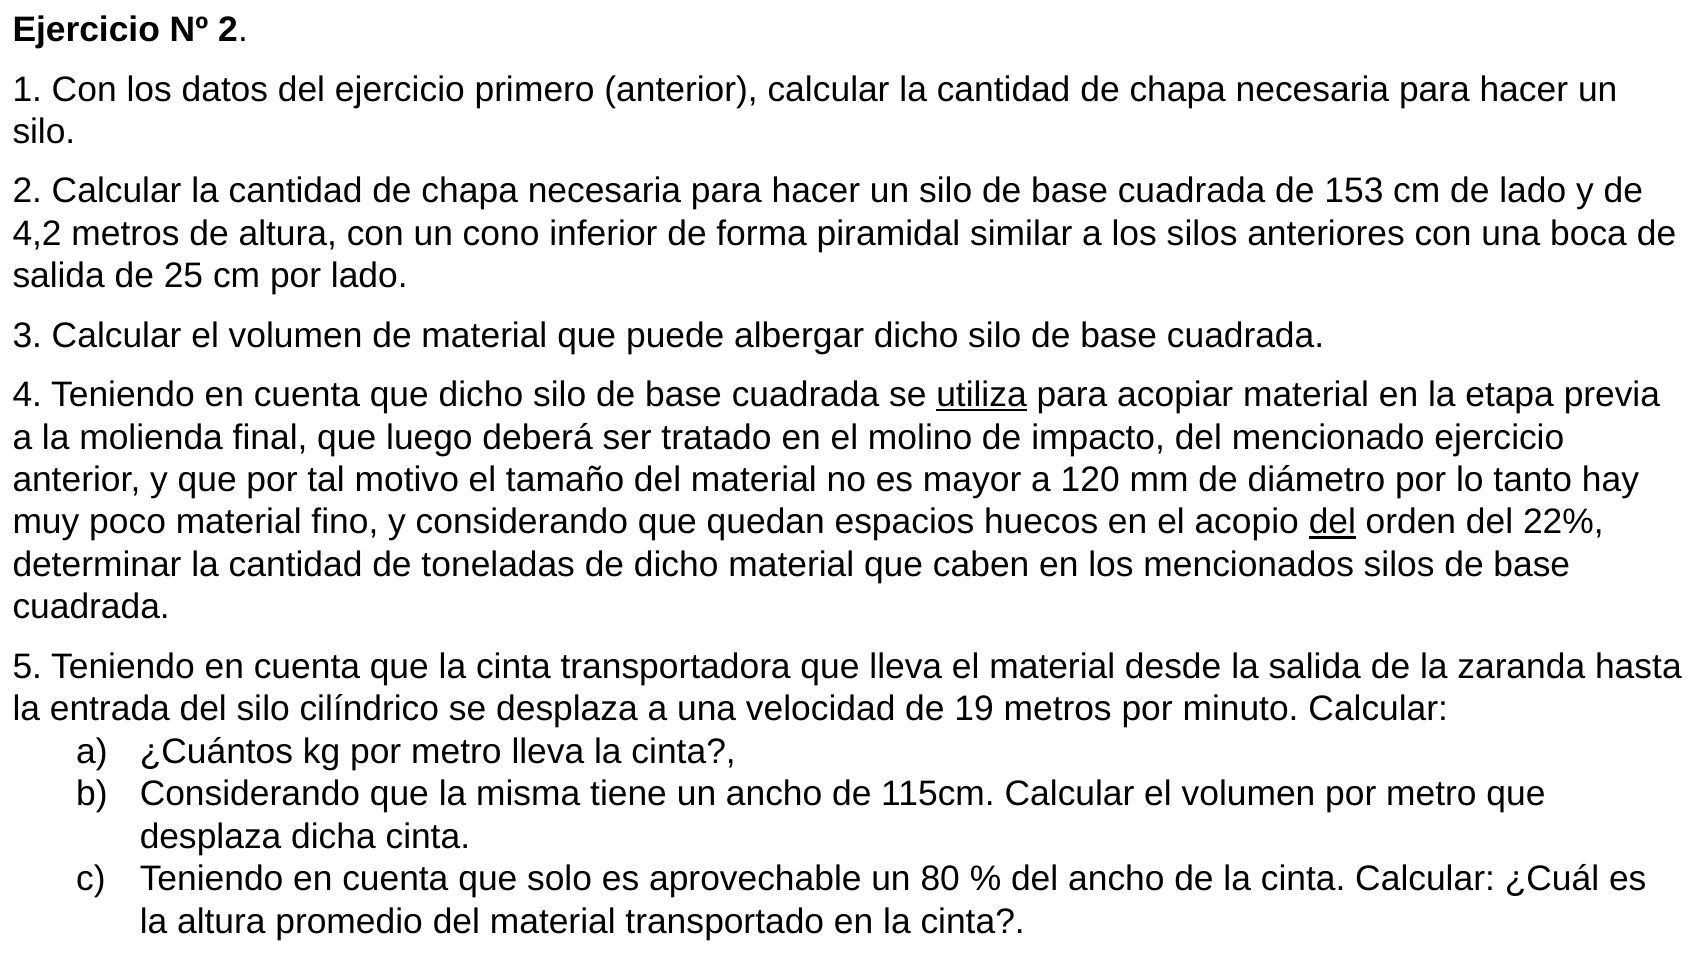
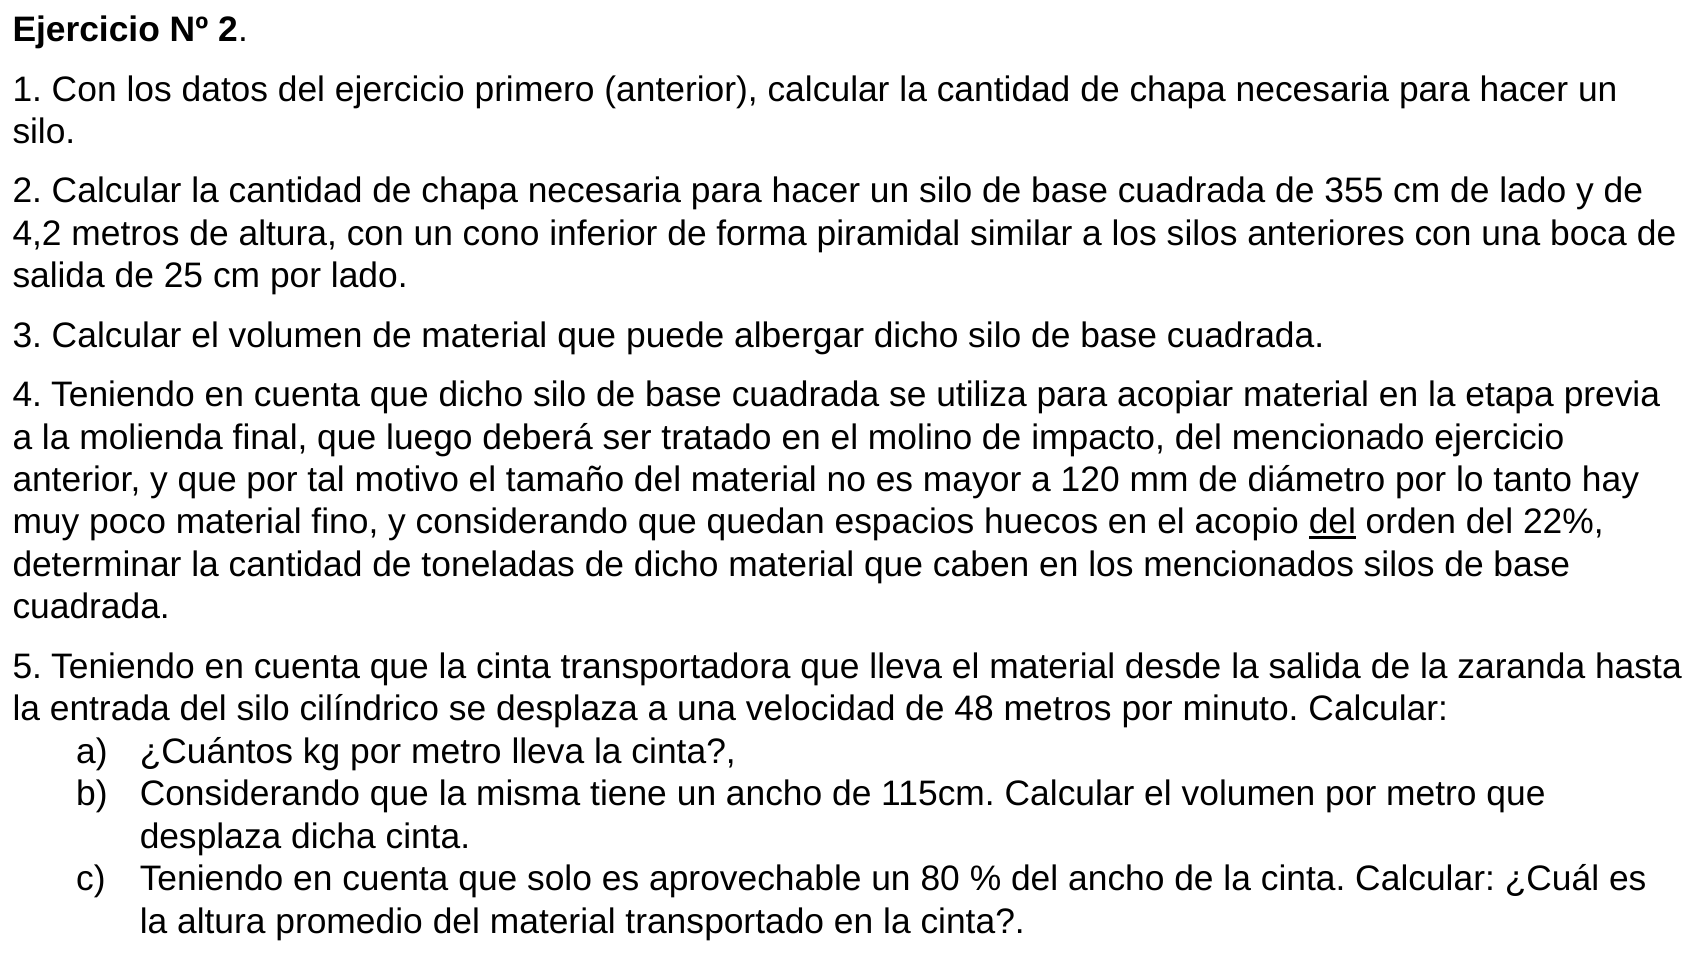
153: 153 -> 355
utiliza underline: present -> none
19: 19 -> 48
